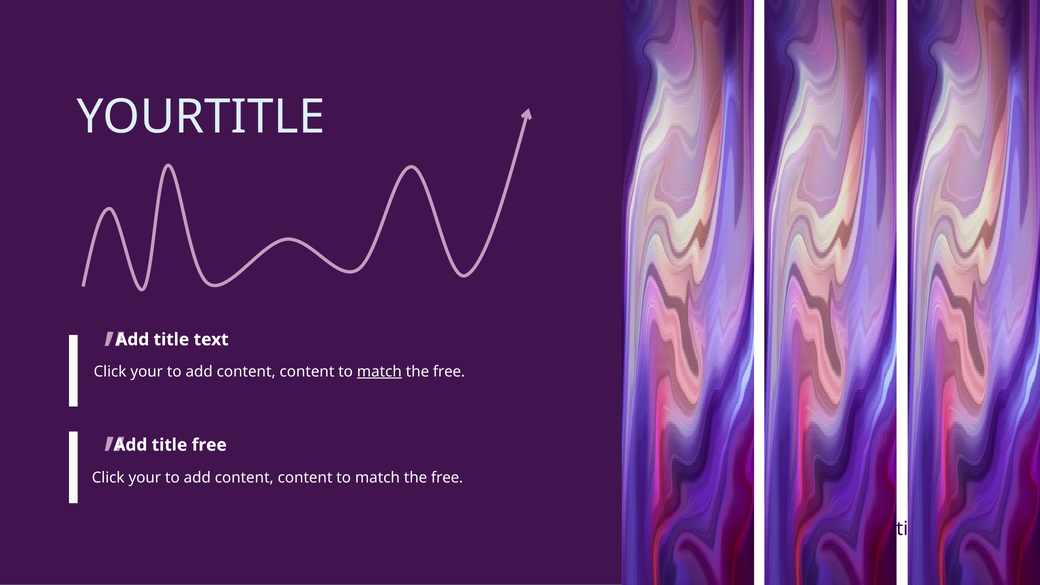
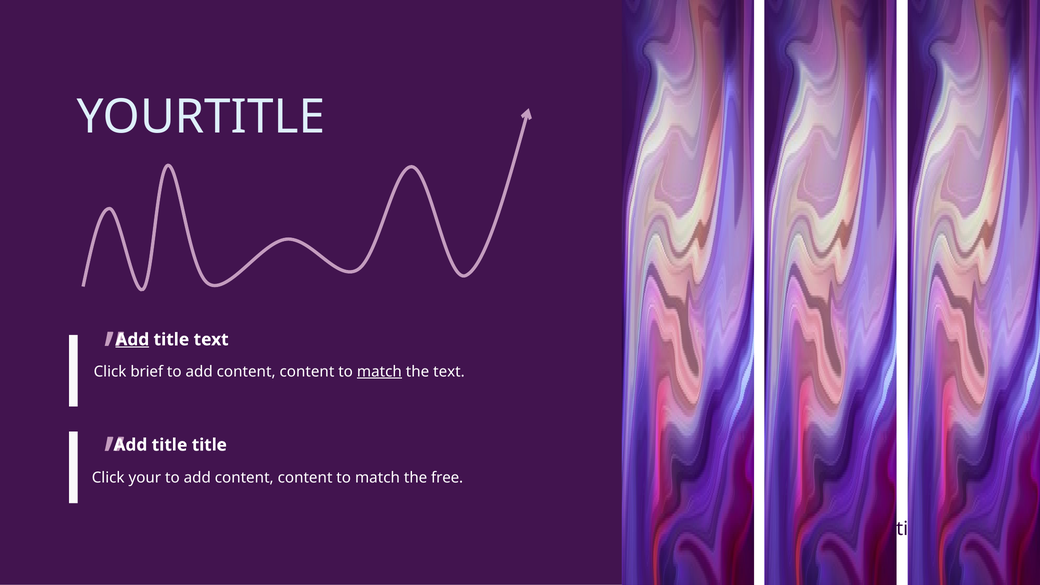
Add at (132, 340) underline: none -> present
your at (147, 372): your -> brief
free at (449, 372): free -> text
title free: free -> title
